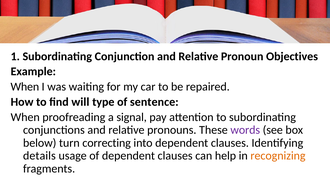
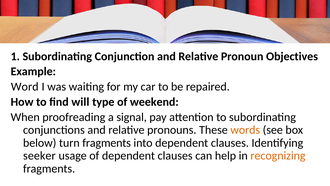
When at (25, 87): When -> Word
sentence: sentence -> weekend
words colour: purple -> orange
turn correcting: correcting -> fragments
details: details -> seeker
